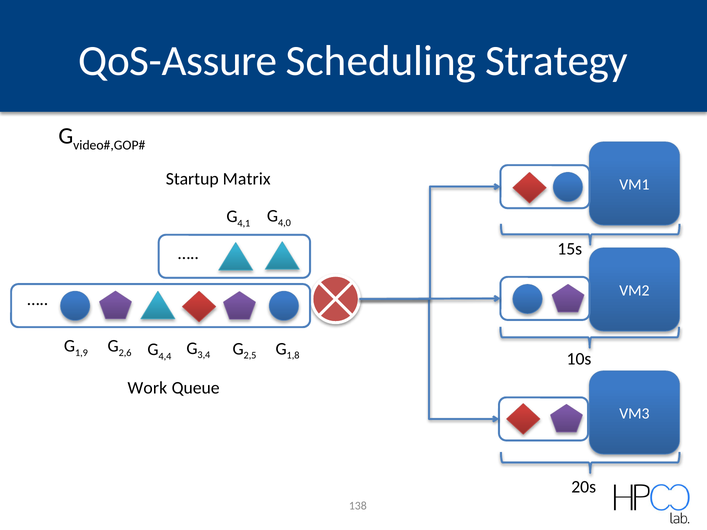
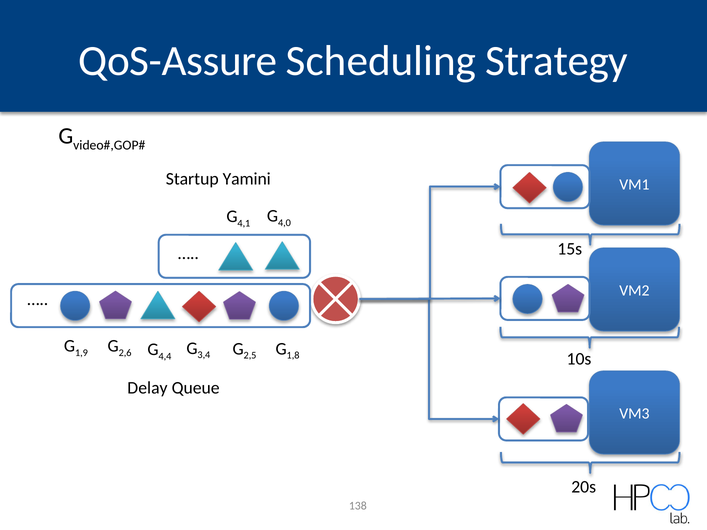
Matrix: Matrix -> Yamini
Work: Work -> Delay
